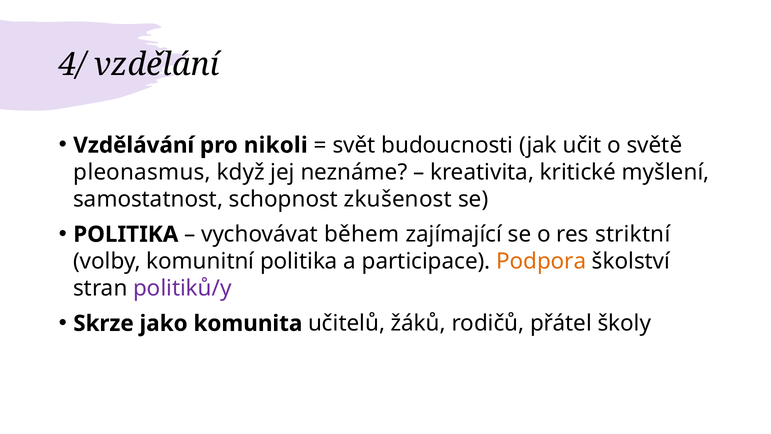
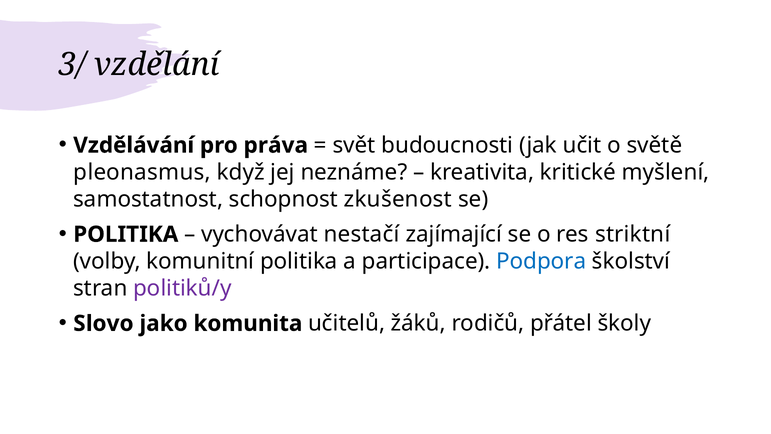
4/: 4/ -> 3/
nikoli: nikoli -> práva
během: během -> nestačí
Podpora colour: orange -> blue
Skrze: Skrze -> Slovo
